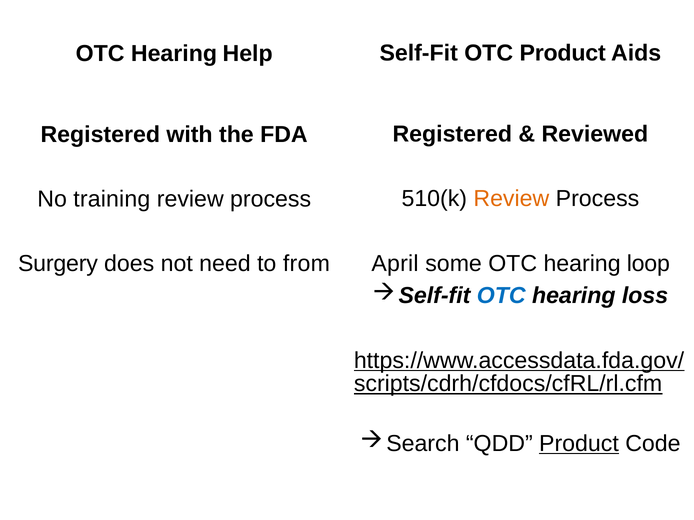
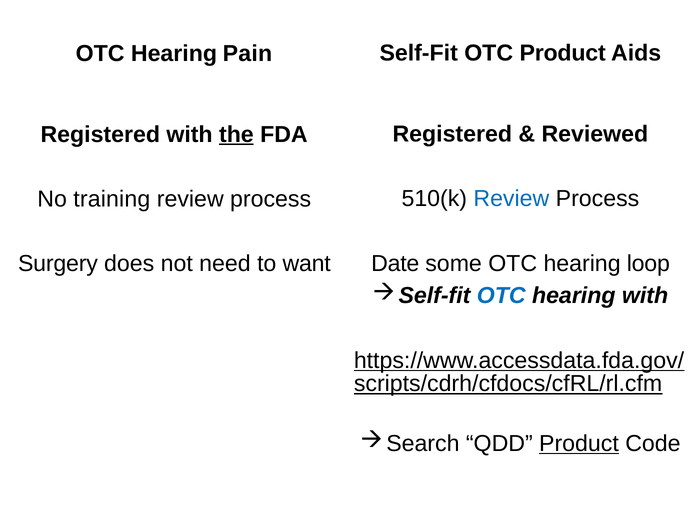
Help: Help -> Pain
the underline: none -> present
Review at (511, 199) colour: orange -> blue
April: April -> Date
from: from -> want
hearing loss: loss -> with
